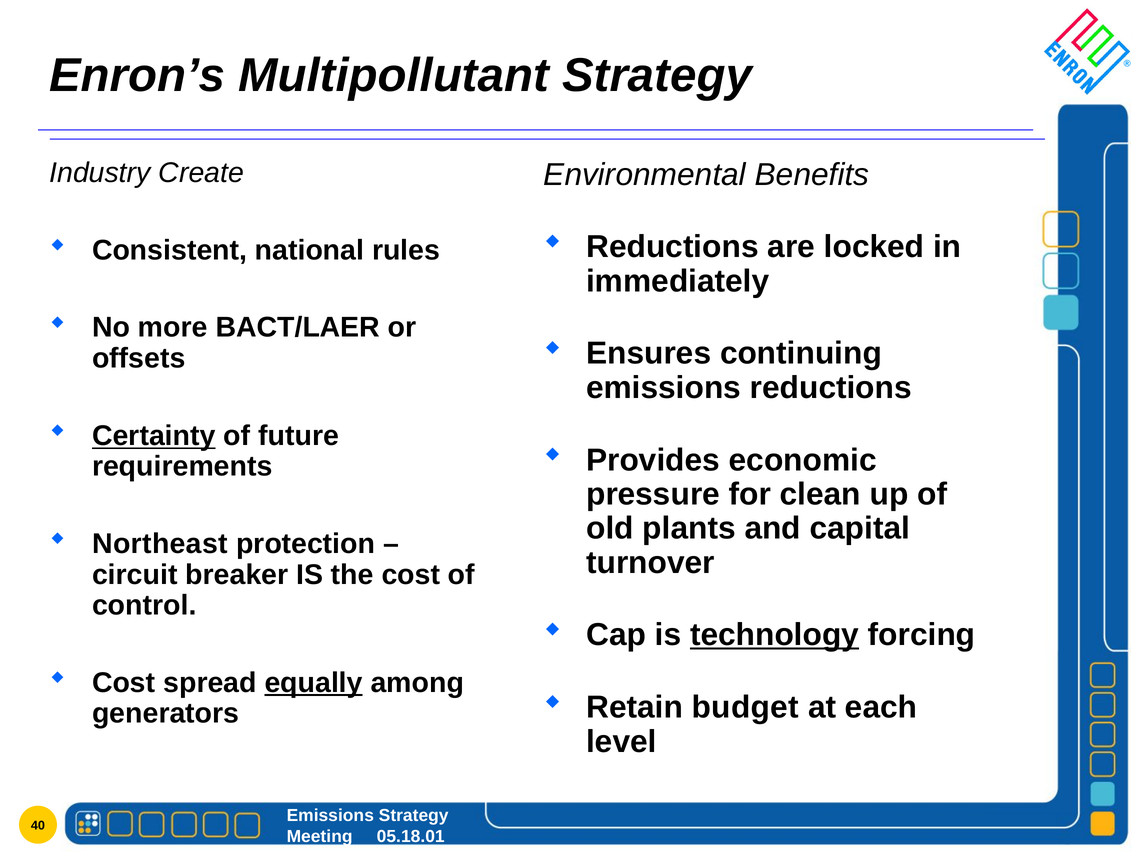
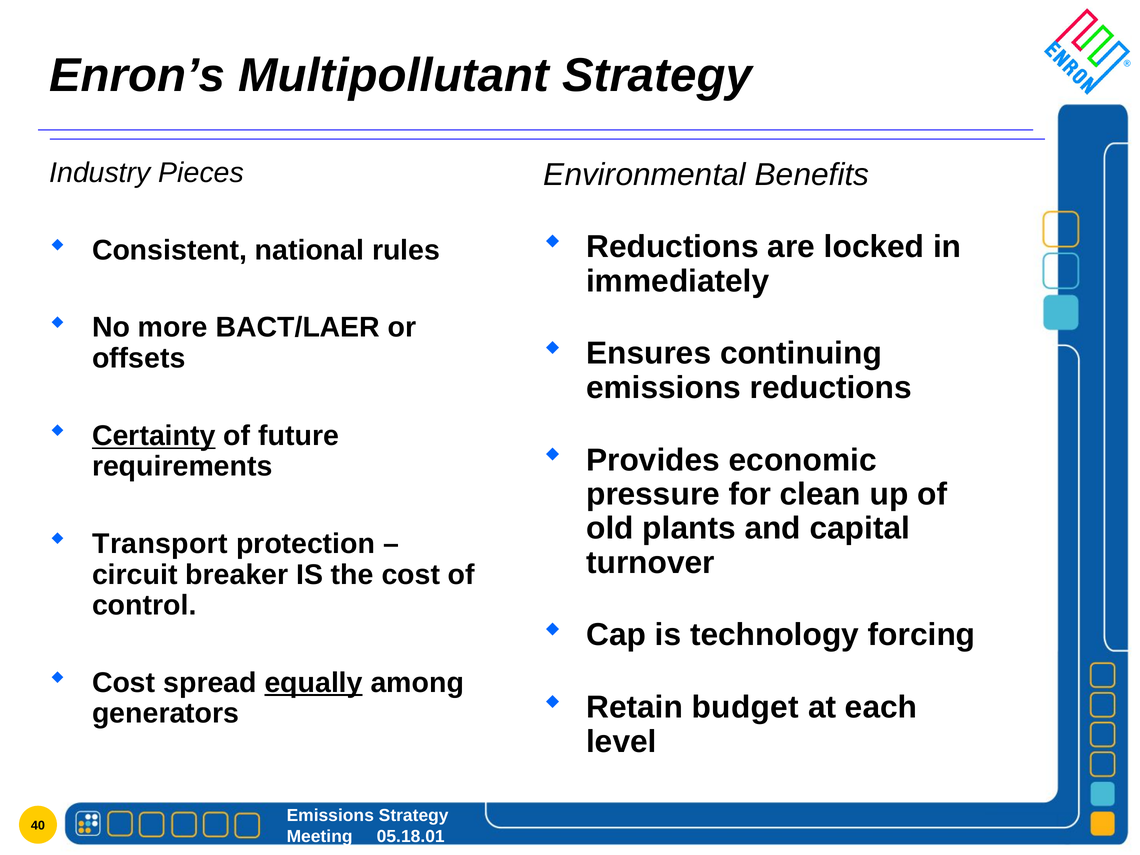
Create: Create -> Pieces
Northeast: Northeast -> Transport
technology underline: present -> none
